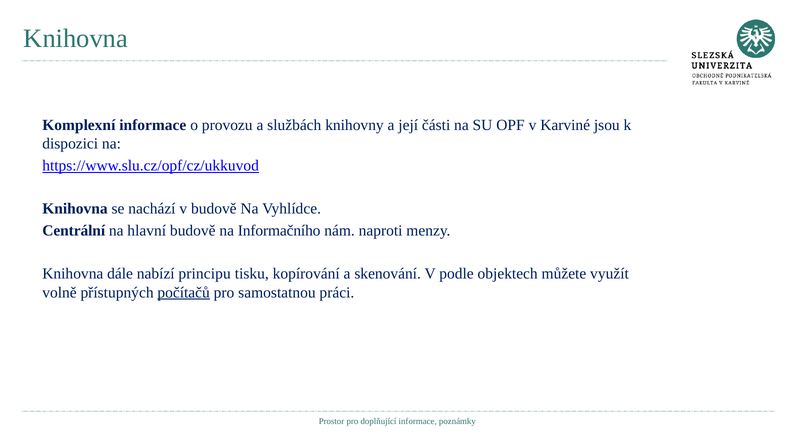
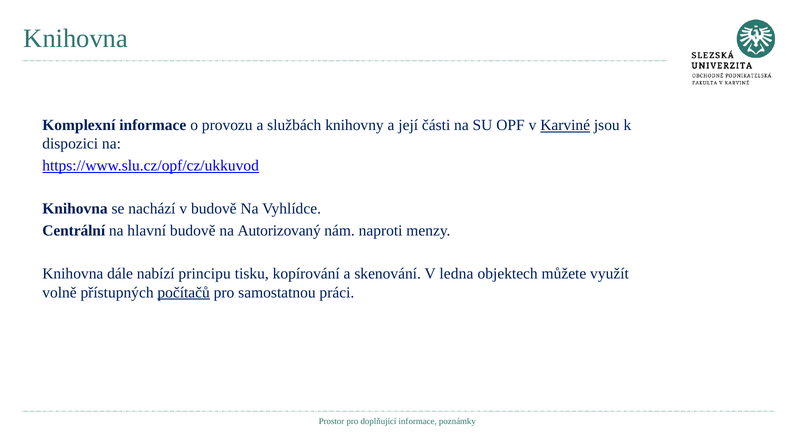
Karviné underline: none -> present
Informačního: Informačního -> Autorizovaný
podle: podle -> ledna
